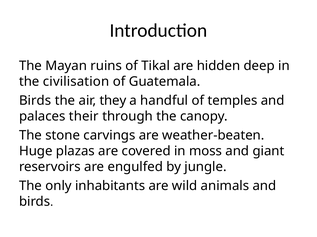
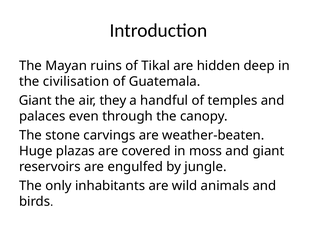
Birds at (35, 101): Birds -> Giant
their: their -> even
